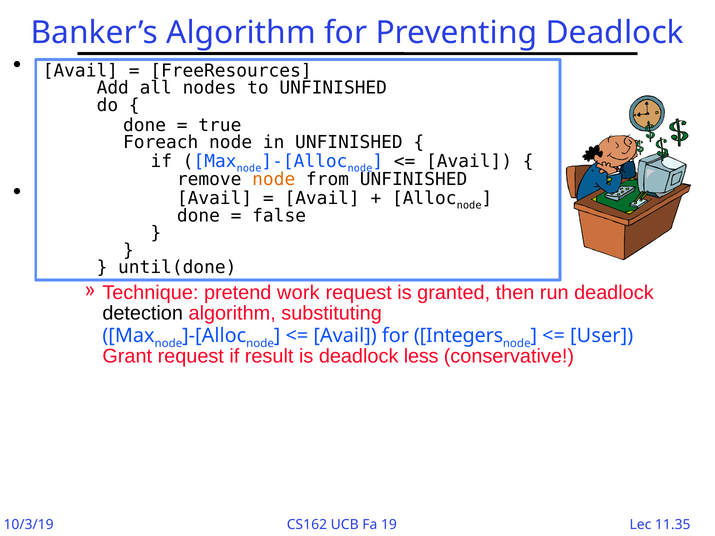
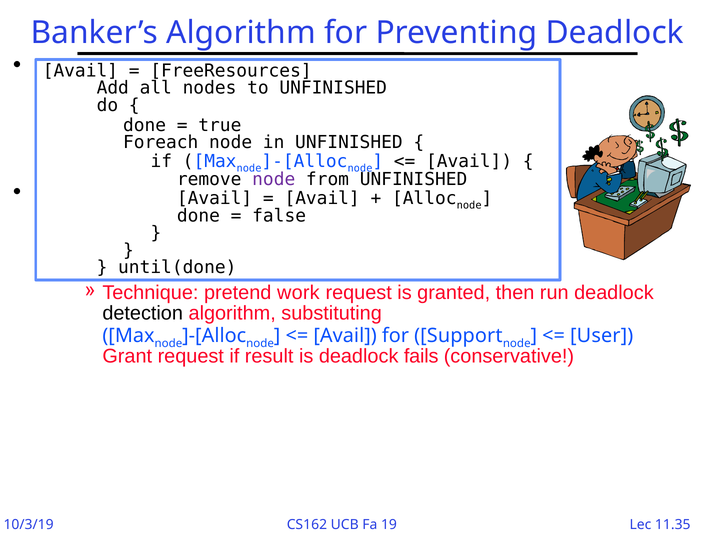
node at (274, 179) colour: orange -> purple
Integers: Integers -> Support
deadlock less: less -> fails
